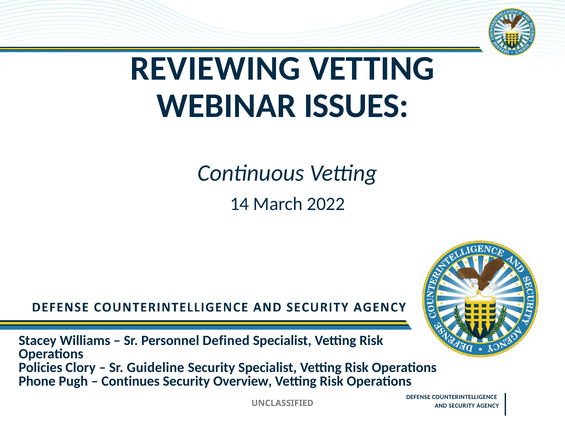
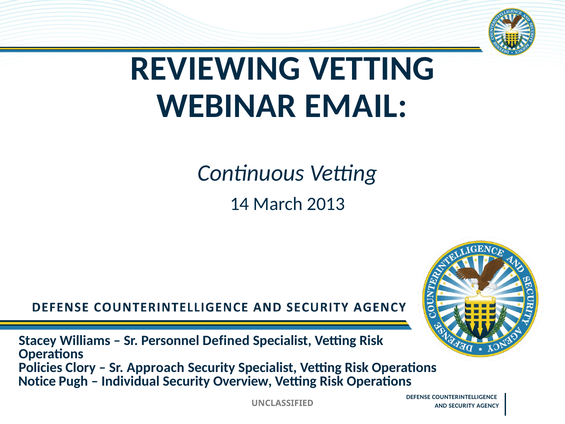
ISSUES: ISSUES -> EMAIL
2022: 2022 -> 2013
Guideline: Guideline -> Approach
Phone: Phone -> Notice
Continues: Continues -> Individual
